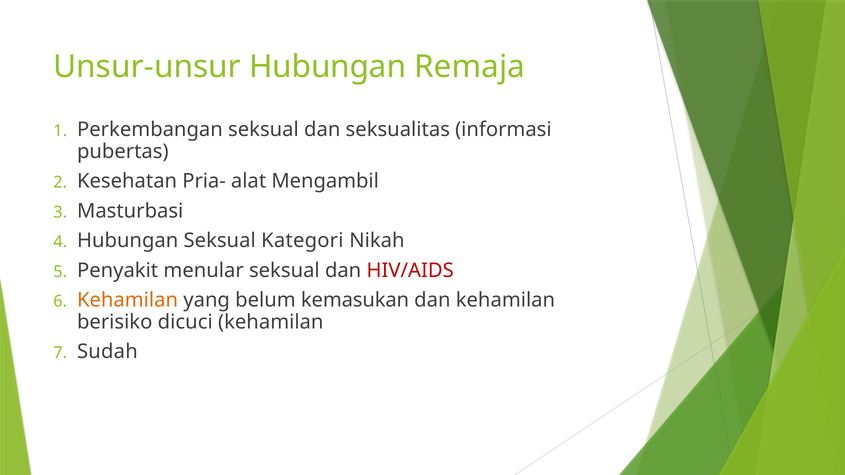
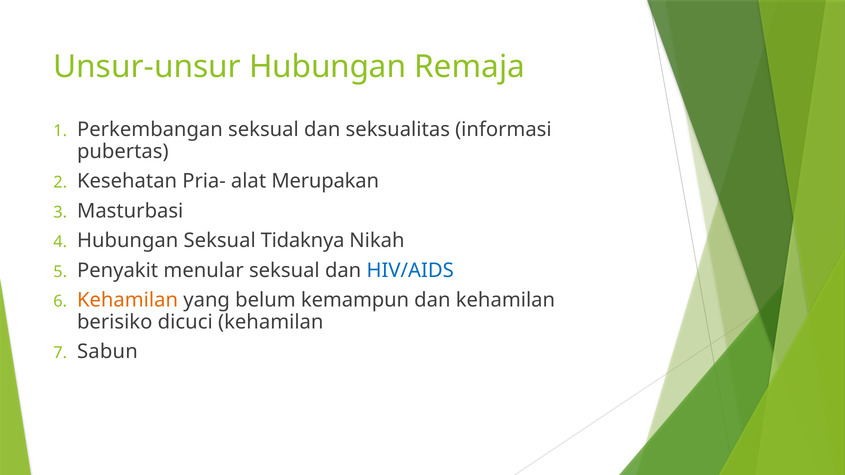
Mengambil: Mengambil -> Merupakan
Kategori: Kategori -> Tidaknya
HIV/AIDS colour: red -> blue
kemasukan: kemasukan -> kemampun
Sudah: Sudah -> Sabun
